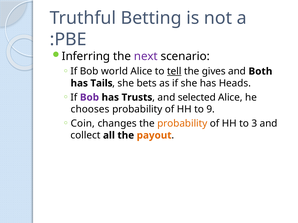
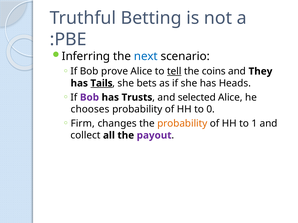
next colour: purple -> blue
world: world -> prove
gives: gives -> coins
Both: Both -> They
Tails underline: none -> present
9: 9 -> 0
Coin: Coin -> Firm
3: 3 -> 1
payout colour: orange -> purple
